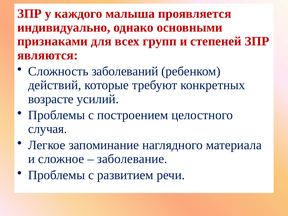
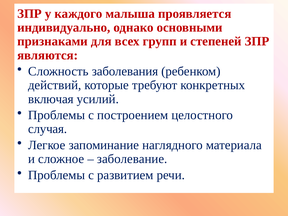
заболеваний: заболеваний -> заболевания
возрасте: возрасте -> включая
